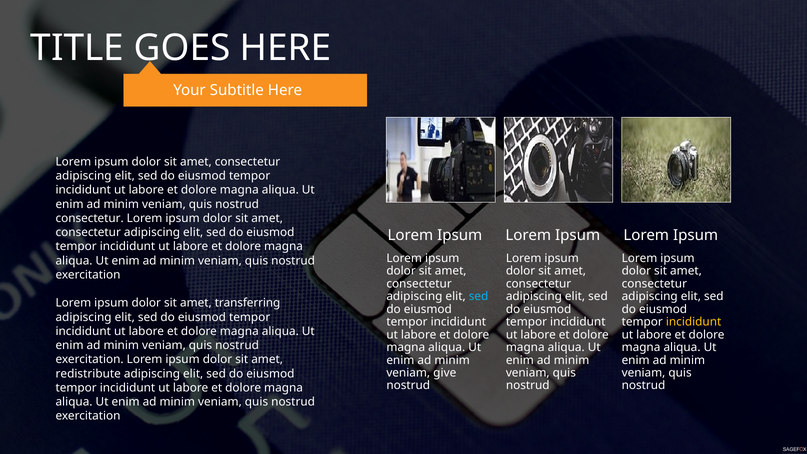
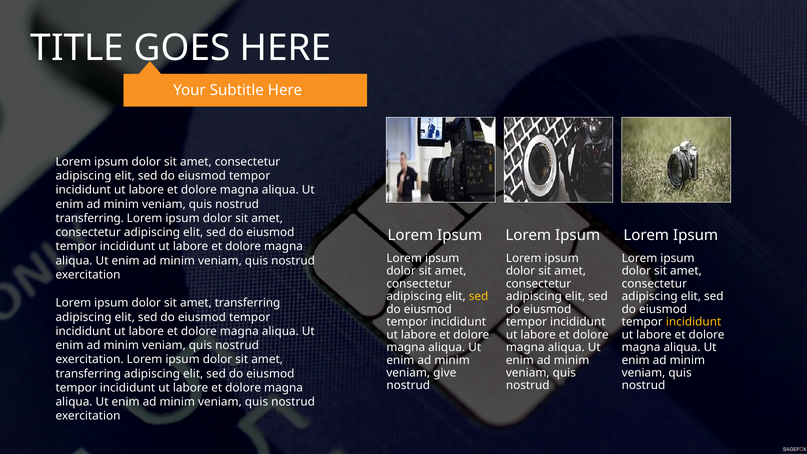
consectetur at (90, 218): consectetur -> transferring
sed at (479, 296) colour: light blue -> yellow
redistribute at (88, 374): redistribute -> transferring
